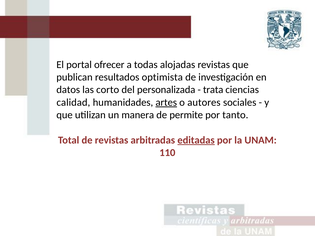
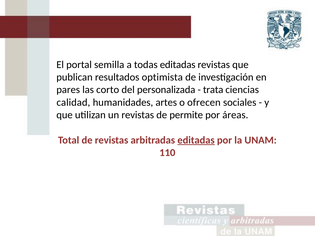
ofrecer: ofrecer -> semilla
todas alojadas: alojadas -> editadas
datos: datos -> pares
artes underline: present -> none
autores: autores -> ofrecen
un manera: manera -> revistas
tanto: tanto -> áreas
